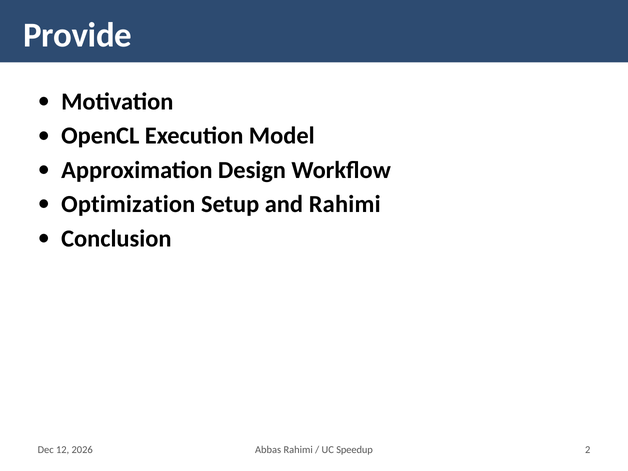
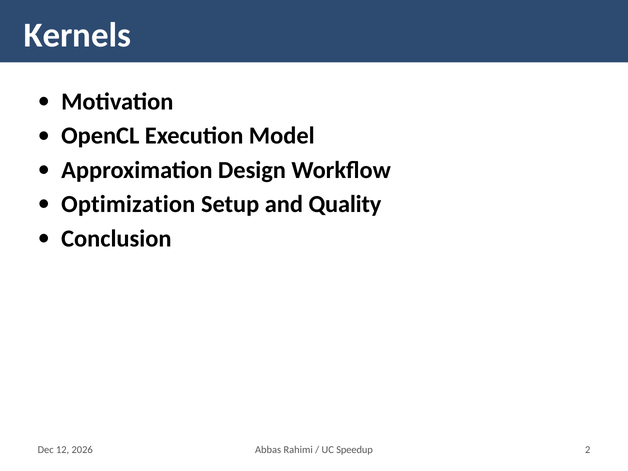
Provide: Provide -> Kernels
and Rahimi: Rahimi -> Quality
